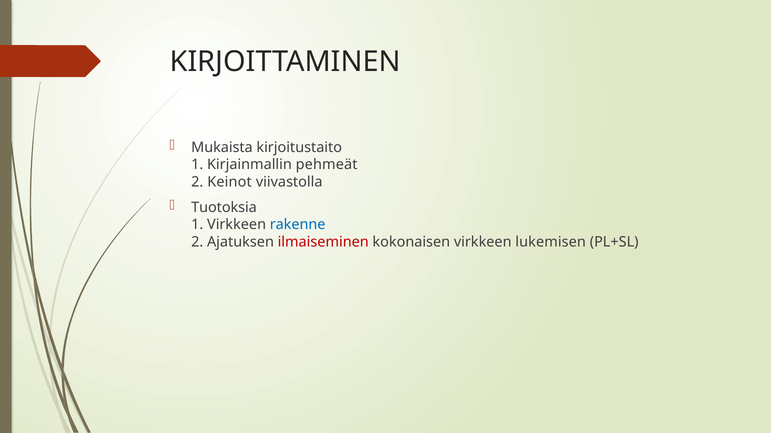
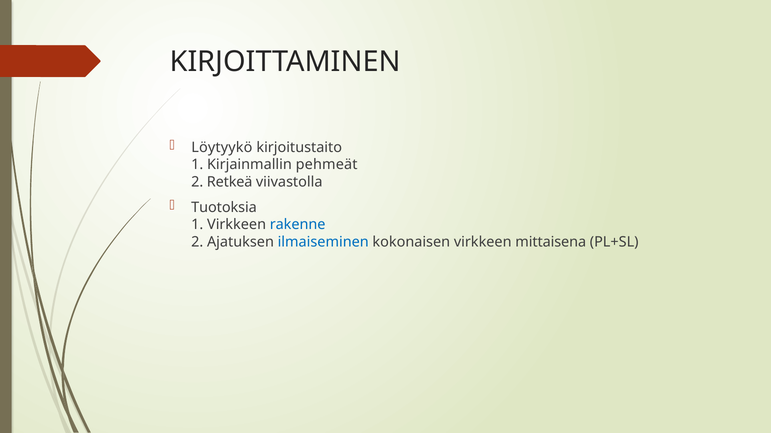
Mukaista: Mukaista -> Löytyykö
Keinot: Keinot -> Retkeä
ilmaiseminen colour: red -> blue
lukemisen: lukemisen -> mittaisena
